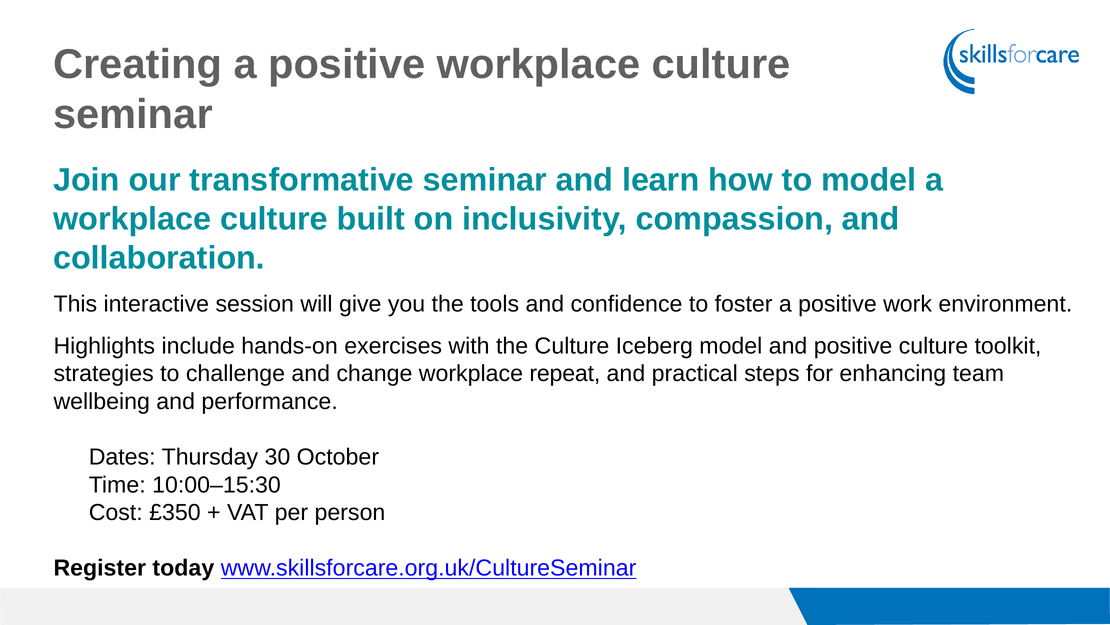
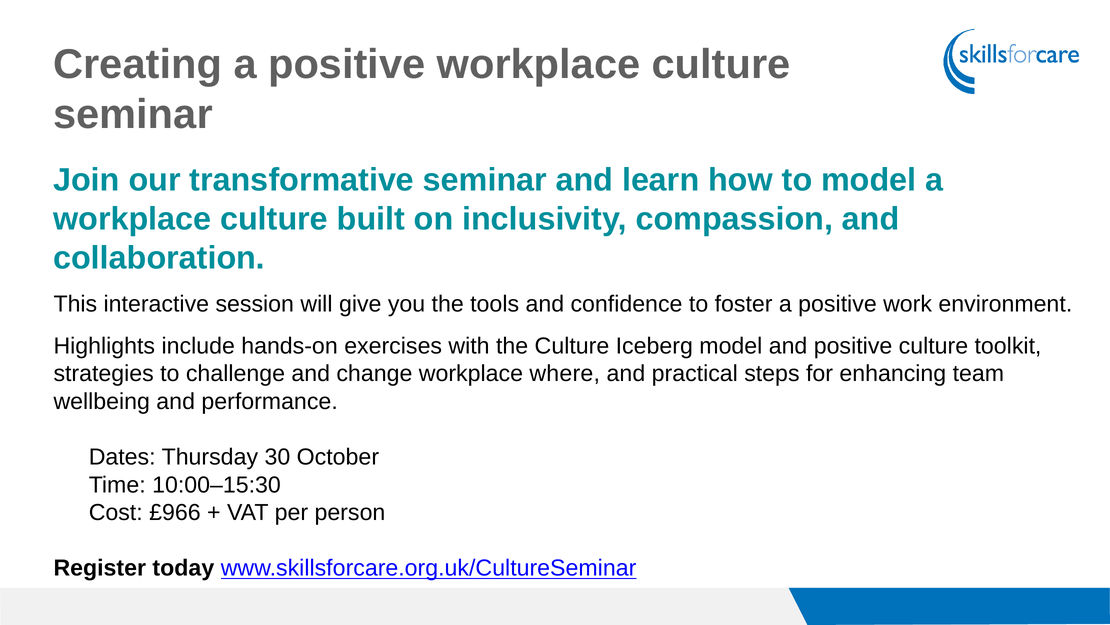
repeat: repeat -> where
£350: £350 -> £966
